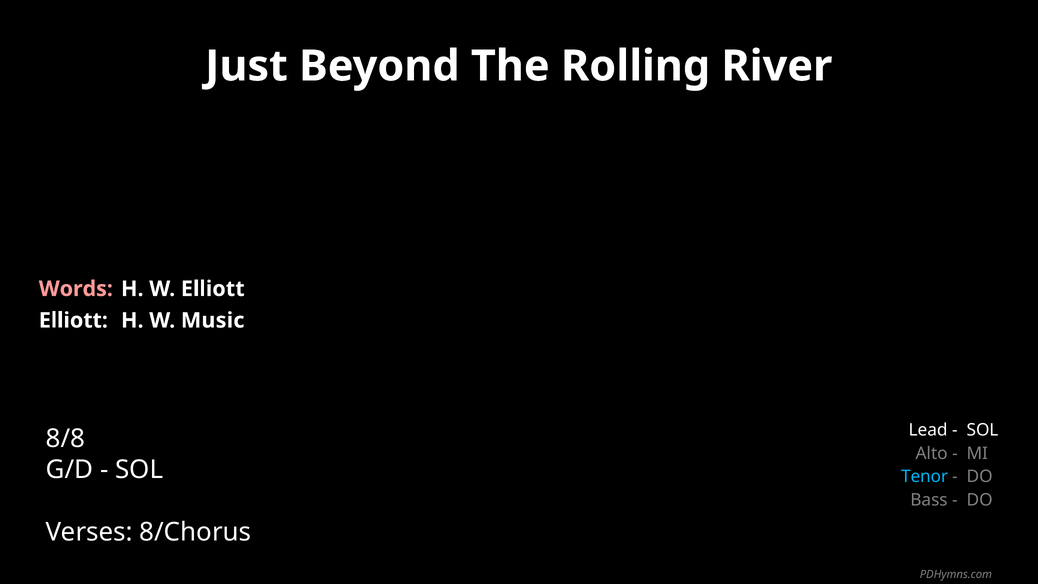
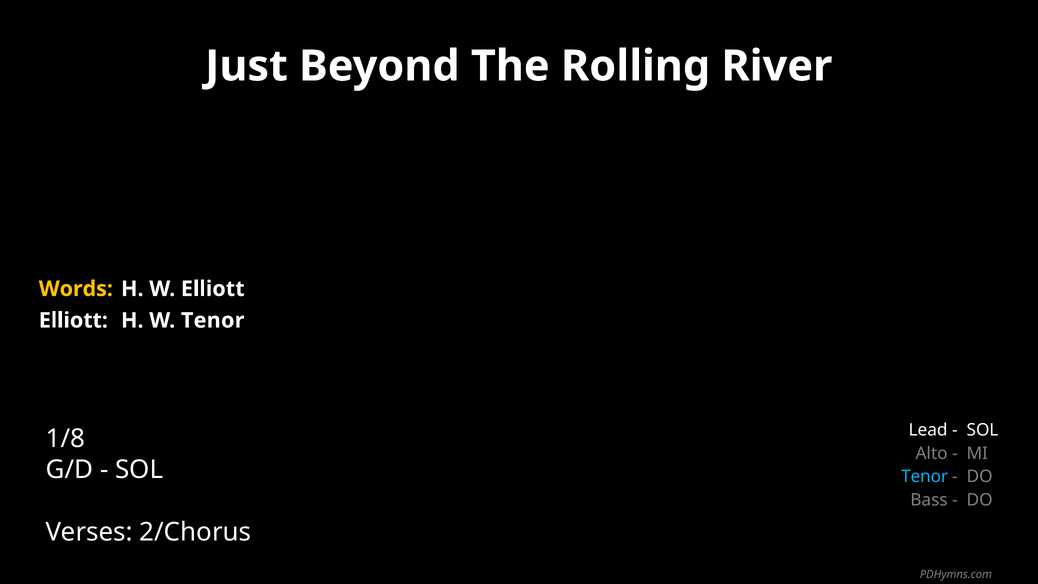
Words colour: pink -> yellow
W Music: Music -> Tenor
8/8: 8/8 -> 1/8
8/Chorus: 8/Chorus -> 2/Chorus
